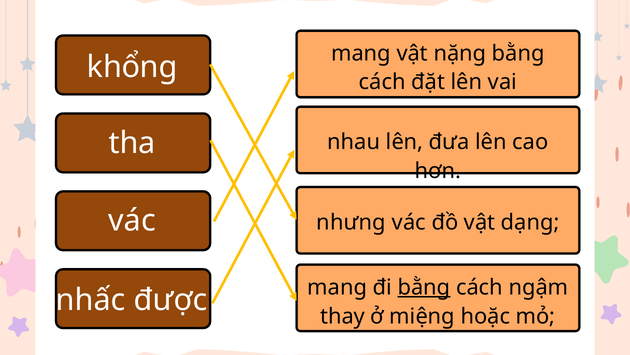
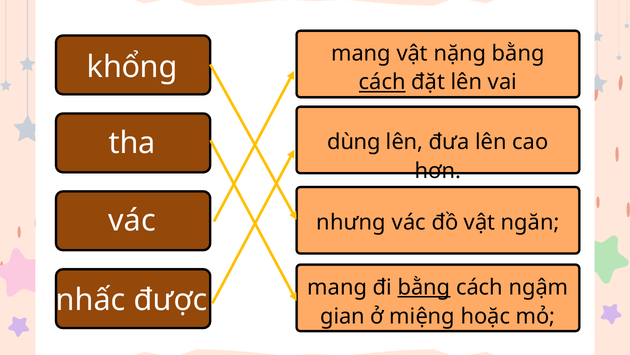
cách at (382, 82) underline: none -> present
nhau: nhau -> dùng
dạng: dạng -> ngăn
thay: thay -> gian
